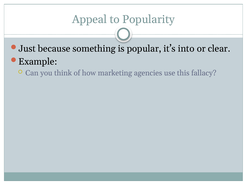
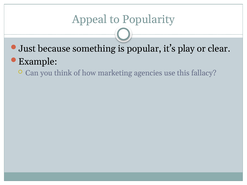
into: into -> play
